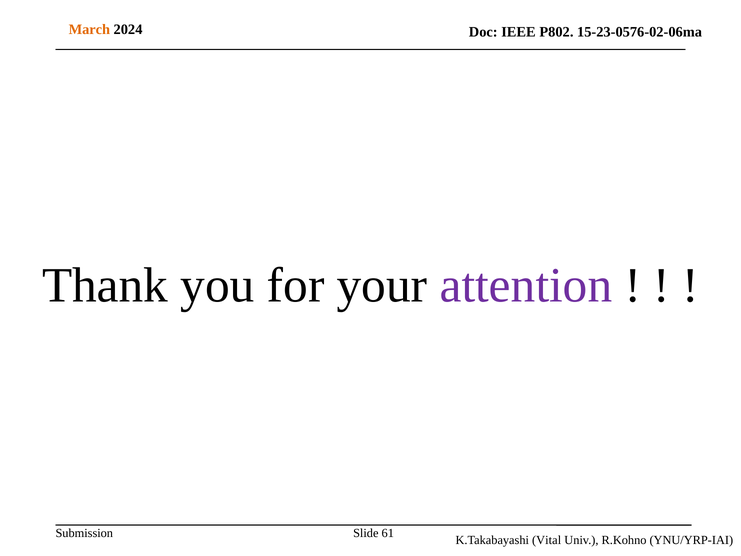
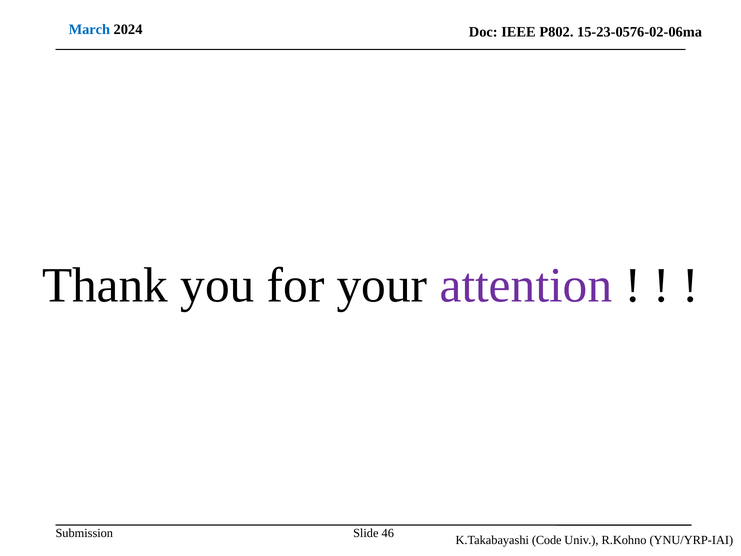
March colour: orange -> blue
61: 61 -> 46
Vital: Vital -> Code
